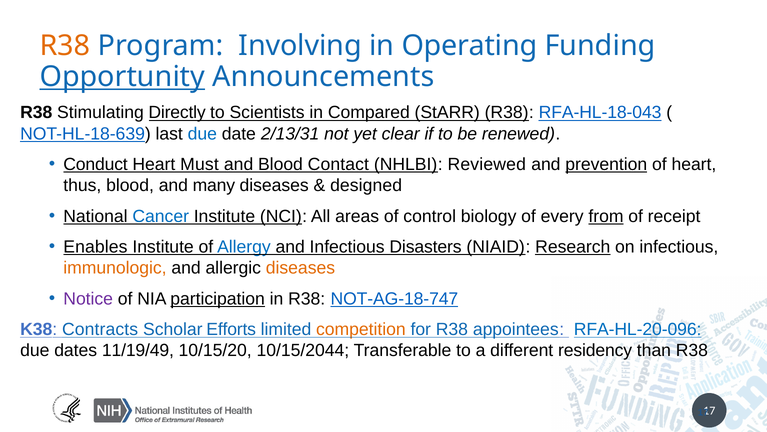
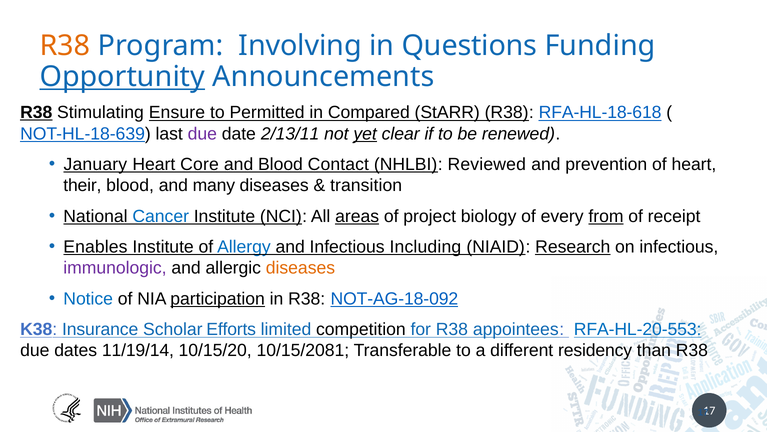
Operating: Operating -> Questions
R38 at (36, 112) underline: none -> present
Directly: Directly -> Ensure
Scientists: Scientists -> Permitted
RFA-HL-18-043: RFA-HL-18-043 -> RFA-HL-18-618
due at (202, 134) colour: blue -> purple
2/13/31: 2/13/31 -> 2/13/11
yet underline: none -> present
Conduct: Conduct -> January
Must: Must -> Core
prevention underline: present -> none
thus: thus -> their
designed: designed -> transition
areas underline: none -> present
control: control -> project
Disasters: Disasters -> Including
immunologic colour: orange -> purple
Notice colour: purple -> blue
NOT-AG-18-747: NOT-AG-18-747 -> NOT-AG-18-092
Contracts: Contracts -> Insurance
competition colour: orange -> black
RFA-HL-20-096: RFA-HL-20-096 -> RFA-HL-20-553
11/19/49: 11/19/49 -> 11/19/14
10/15/2044: 10/15/2044 -> 10/15/2081
